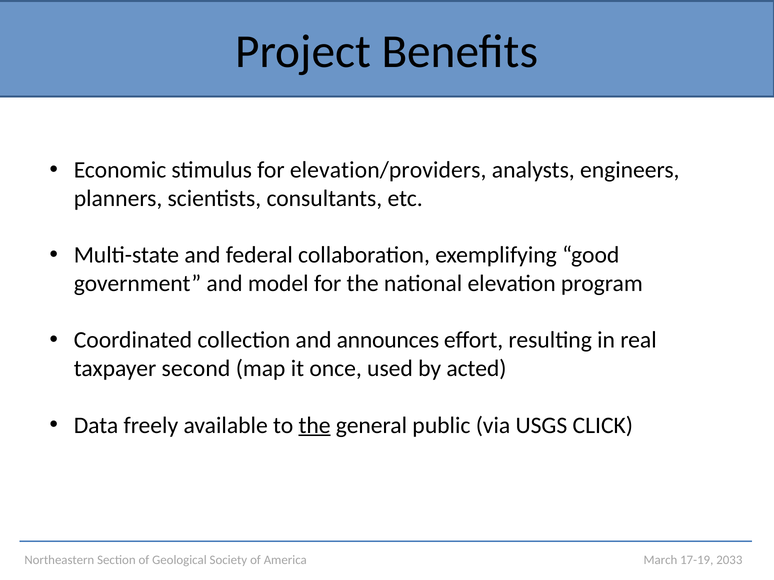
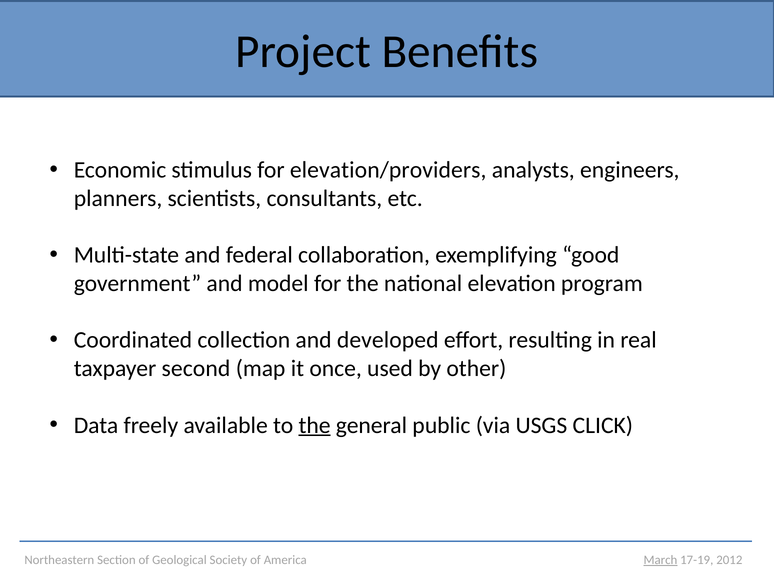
announces: announces -> developed
acted: acted -> other
March underline: none -> present
2033: 2033 -> 2012
